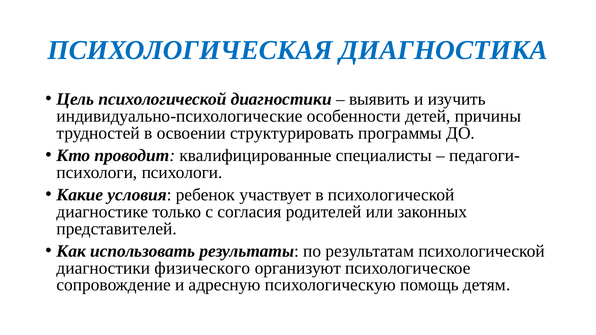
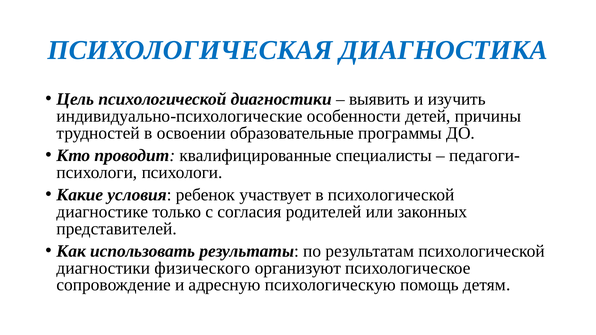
структурировать: структурировать -> образовательные
